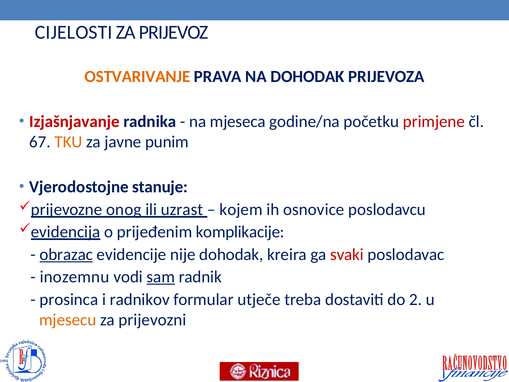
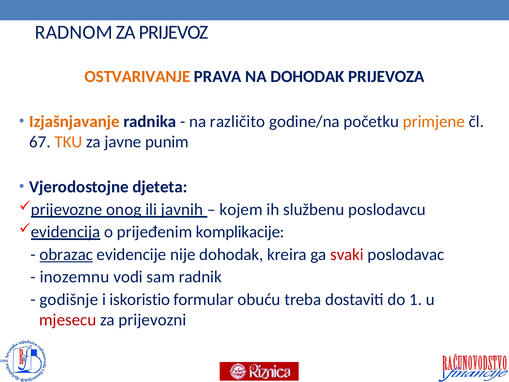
CIJELOSTI: CIJELOSTI -> RADNOM
Izjašnjavanje colour: red -> orange
mjeseca: mjeseca -> različito
primjene colour: red -> orange
stanuje: stanuje -> djeteta
uzrast: uzrast -> javnih
osnovice: osnovice -> službenu
sam underline: present -> none
prosinca: prosinca -> godišnje
radnikov: radnikov -> iskoristio
utječe: utječe -> obuću
2: 2 -> 1
mjesecu colour: orange -> red
